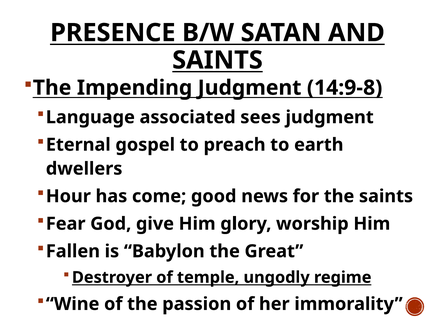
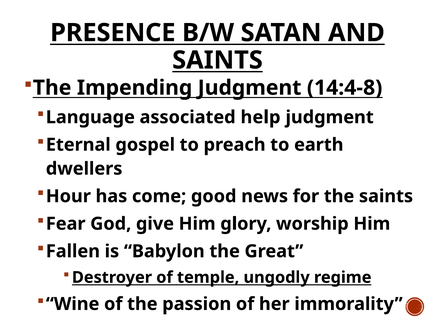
14:9-8: 14:9-8 -> 14:4-8
sees: sees -> help
